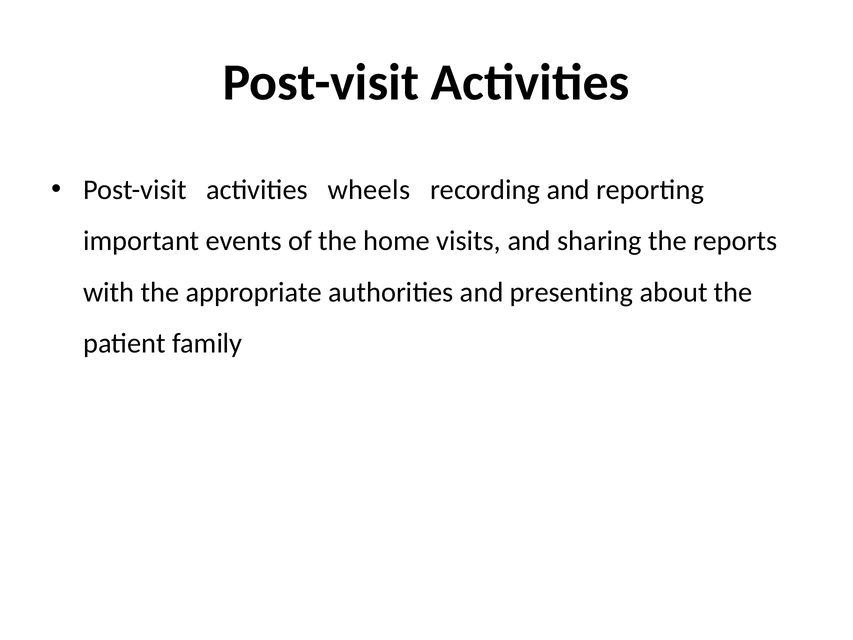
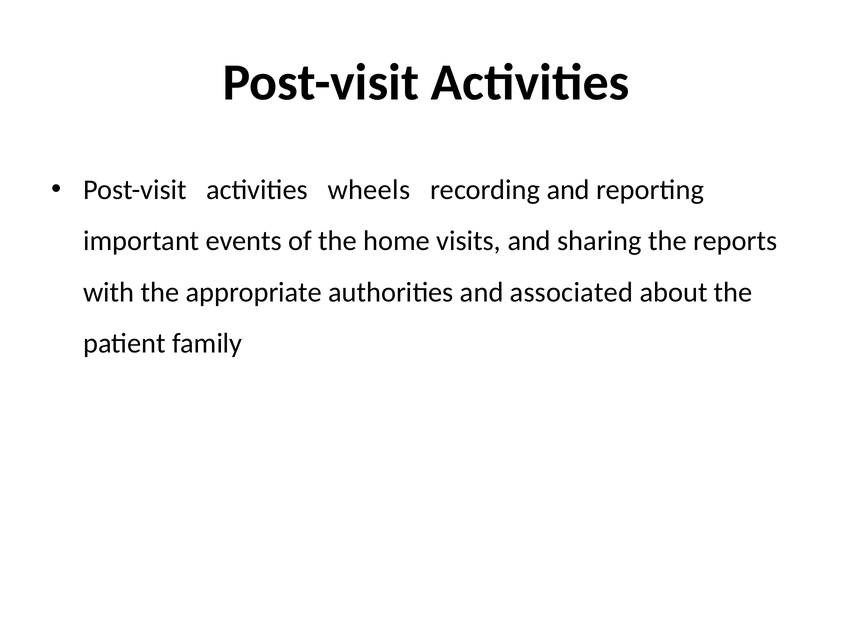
presenting: presenting -> associated
